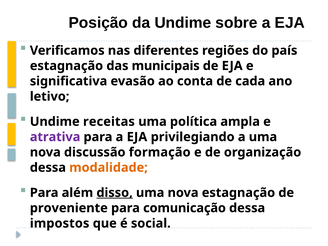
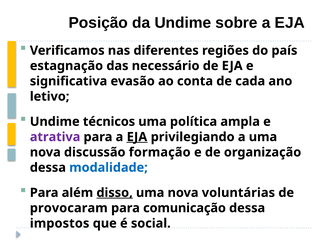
municipais: municipais -> necessário
receitas: receitas -> técnicos
EJA at (137, 137) underline: none -> present
modalidade colour: orange -> blue
nova estagnação: estagnação -> voluntárias
proveniente: proveniente -> provocaram
